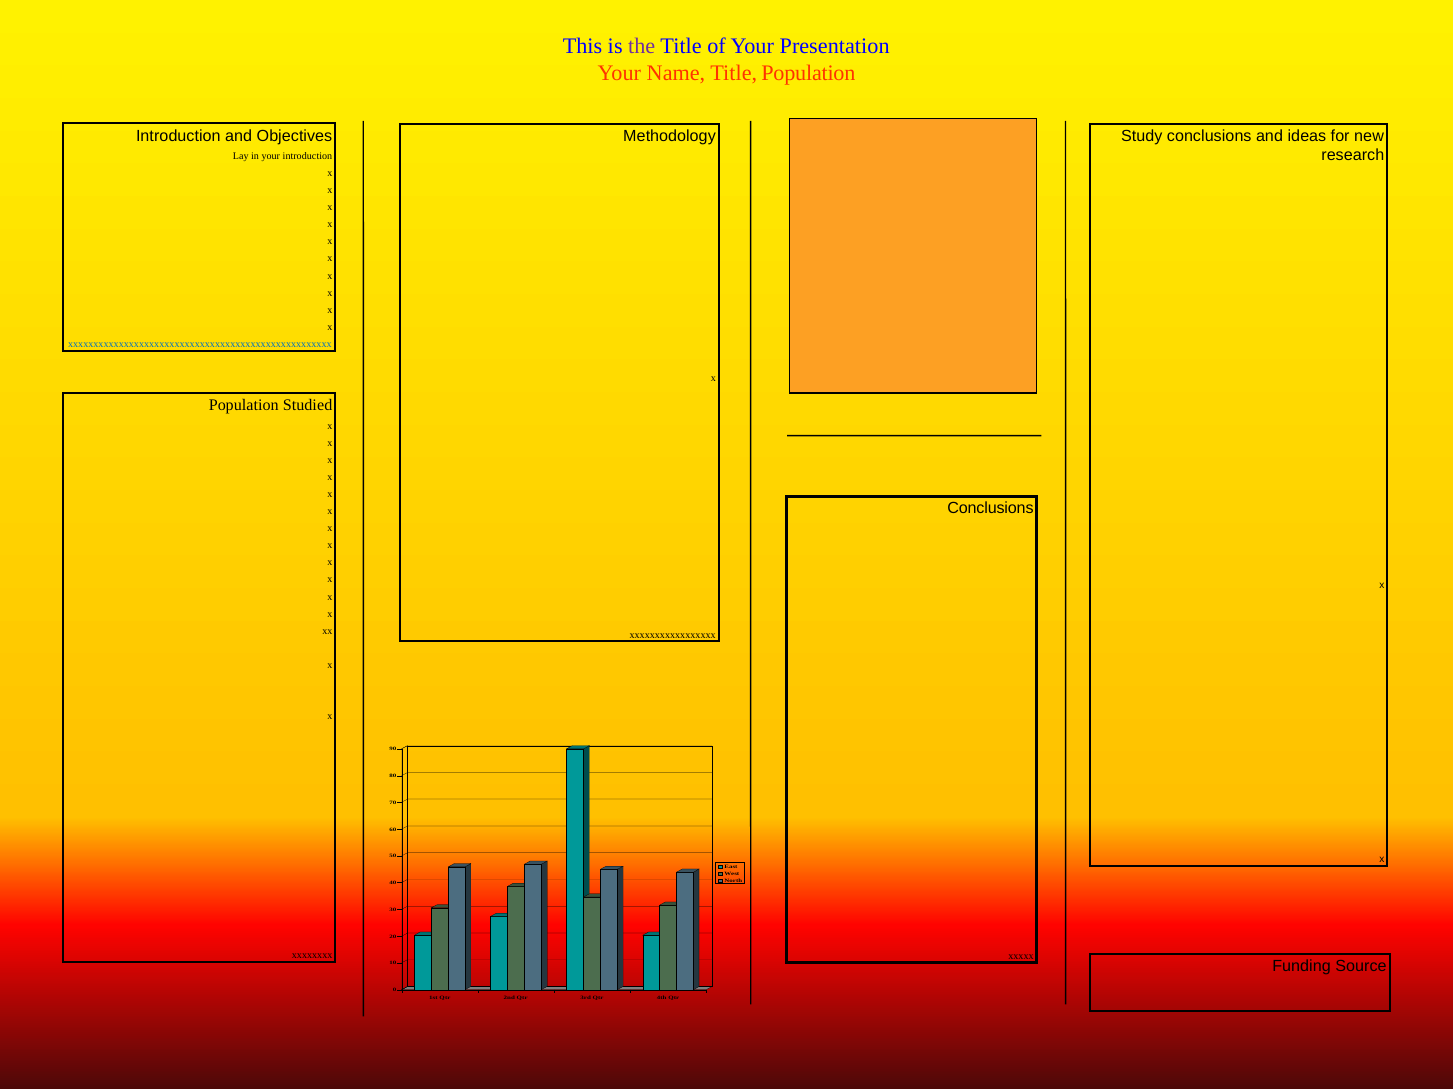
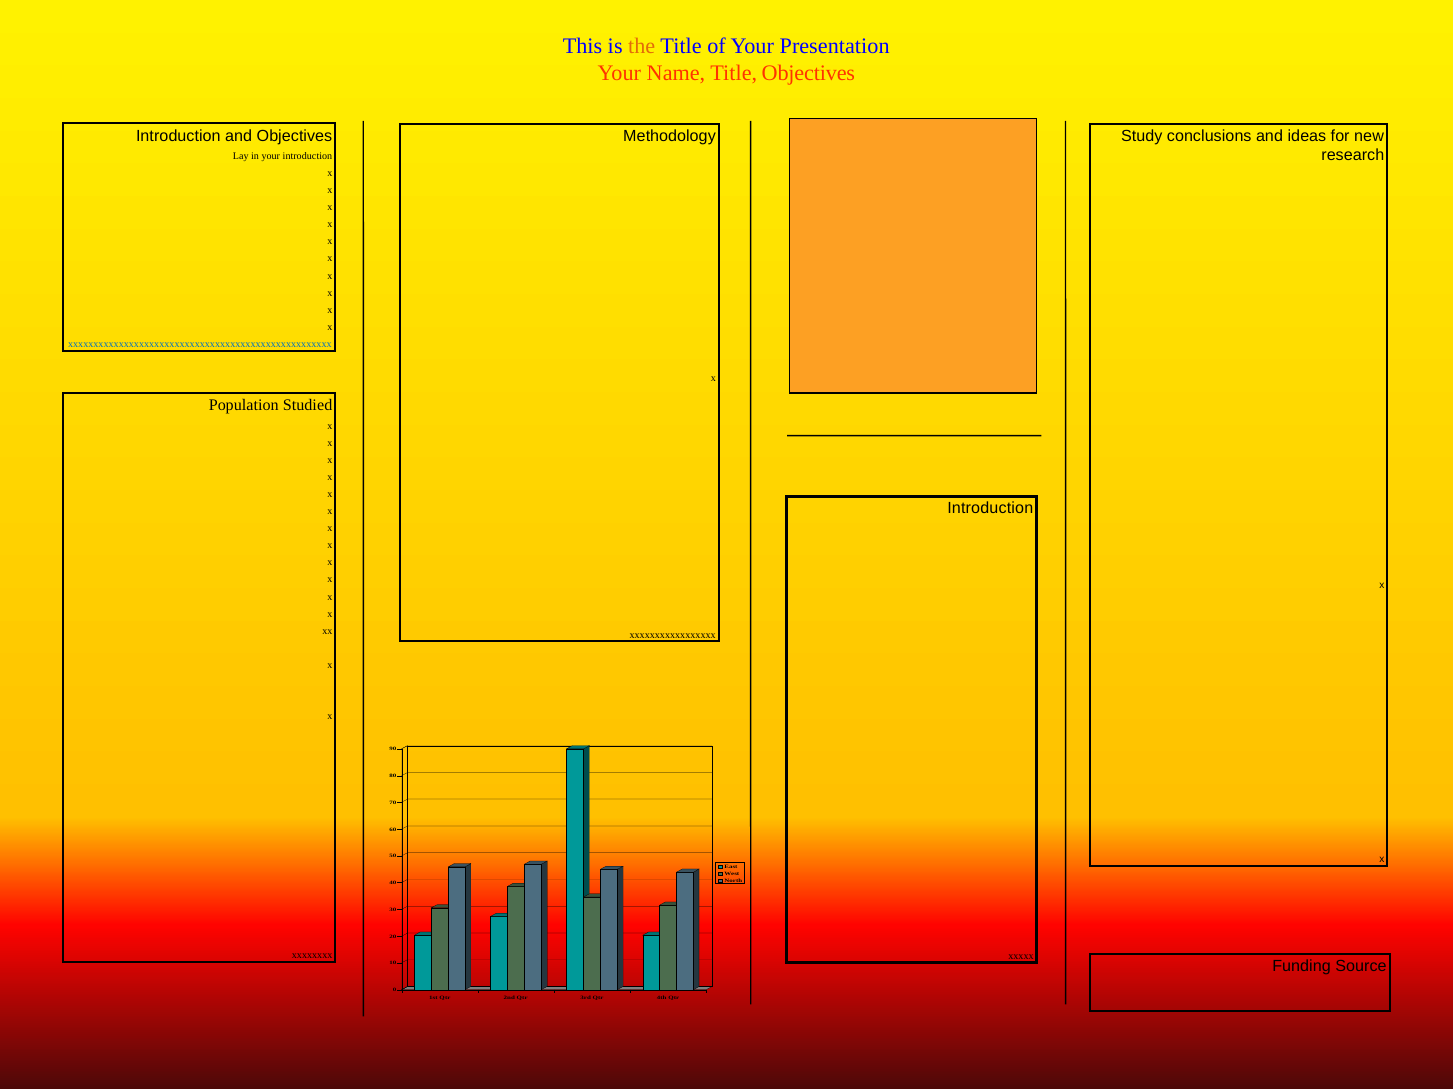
the colour: purple -> orange
Title Population: Population -> Objectives
Conclusions at (990, 509): Conclusions -> Introduction
